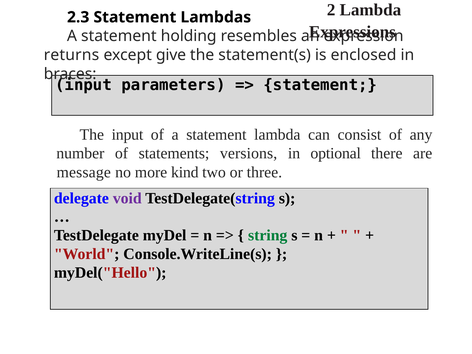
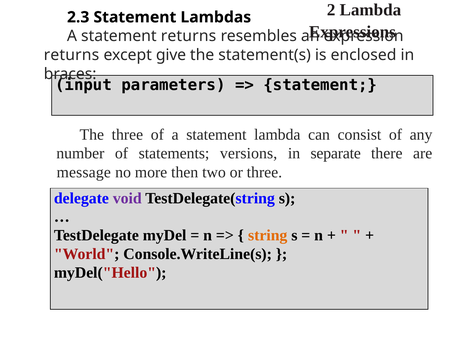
statement holding: holding -> returns
The input: input -> three
optional: optional -> separate
kind: kind -> then
string colour: green -> orange
